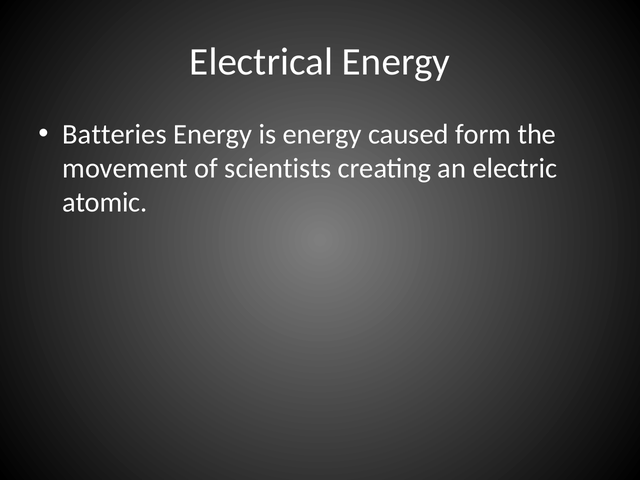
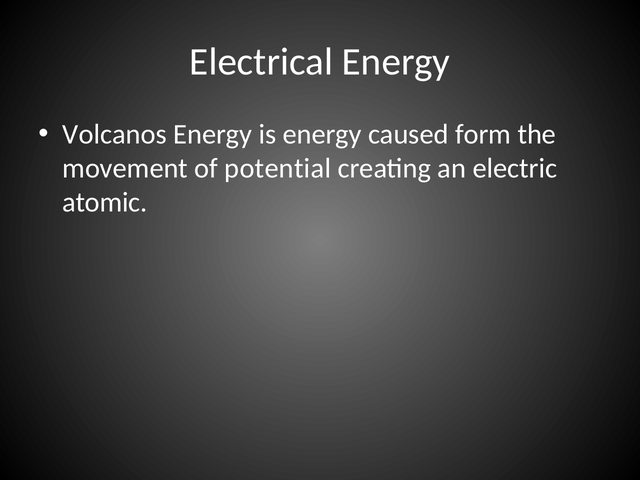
Batteries: Batteries -> Volcanos
scientists: scientists -> potential
